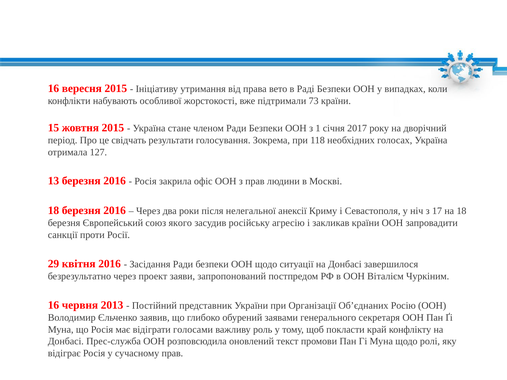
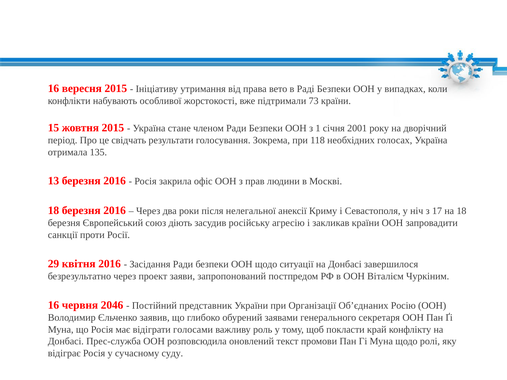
2017: 2017 -> 2001
127: 127 -> 135
якого: якого -> діють
2013: 2013 -> 2046
сучасному прав: прав -> суду
